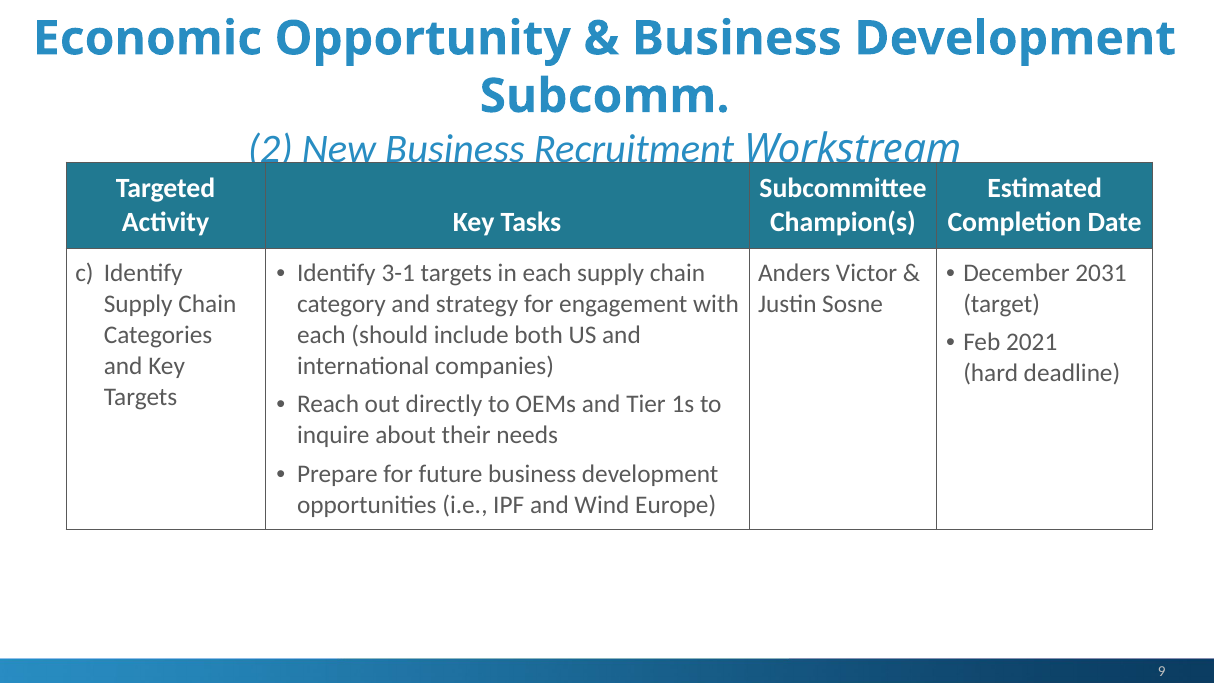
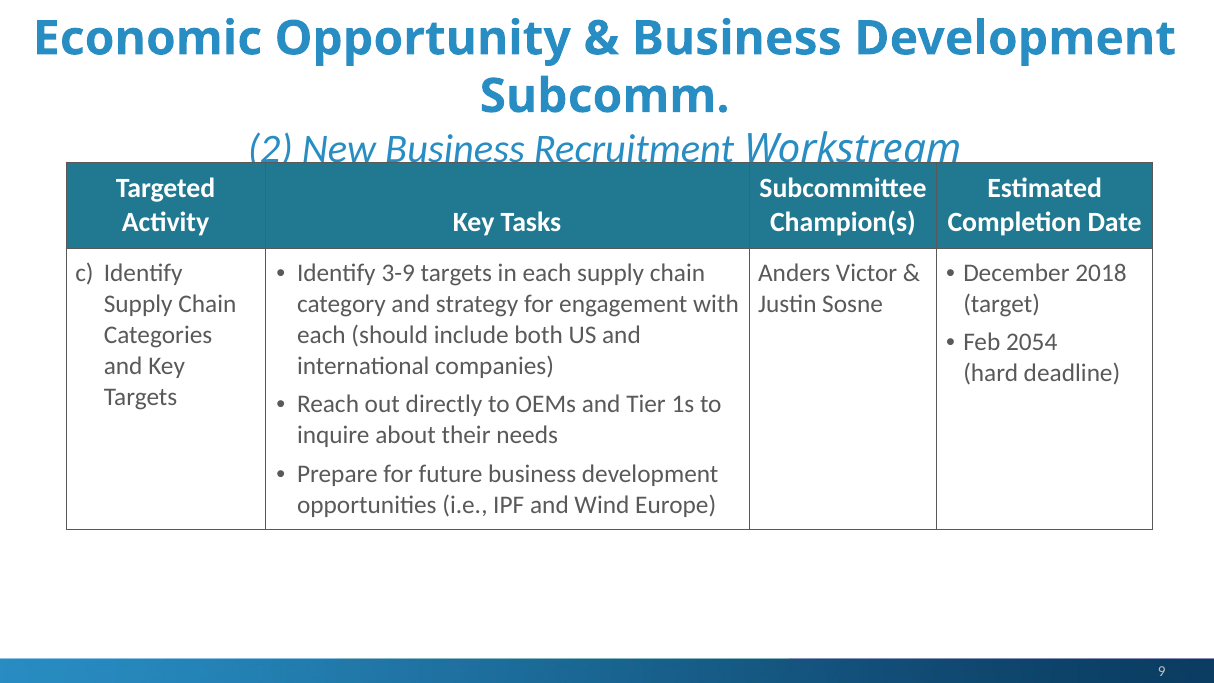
3-1: 3-1 -> 3-9
2031: 2031 -> 2018
2021: 2021 -> 2054
